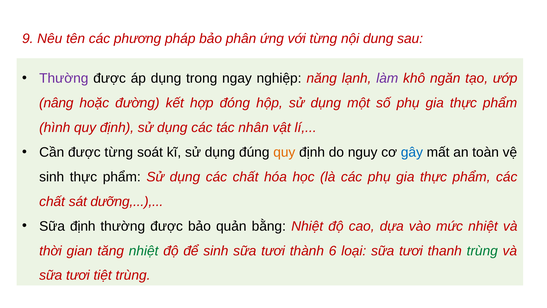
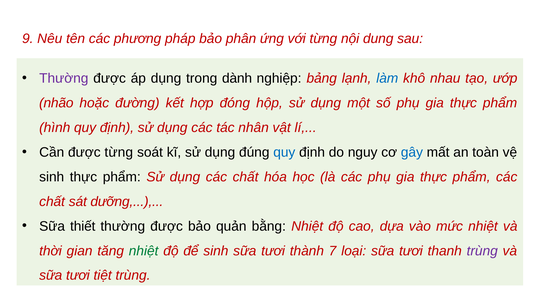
ngay: ngay -> dành
năng: năng -> bảng
làm colour: purple -> blue
ngăn: ngăn -> nhau
nâng: nâng -> nhão
quy at (284, 152) colour: orange -> blue
Sữa định: định -> thiết
6: 6 -> 7
trùng at (482, 251) colour: green -> purple
